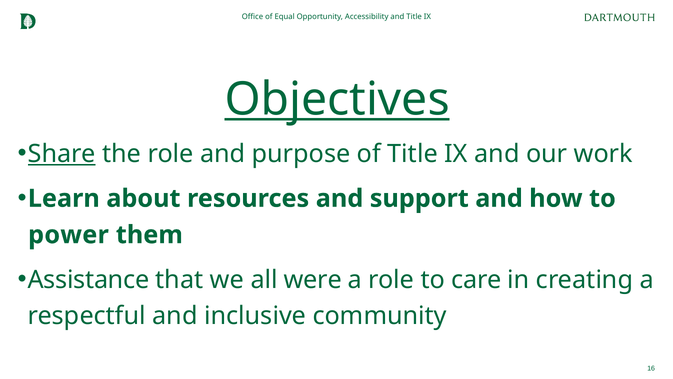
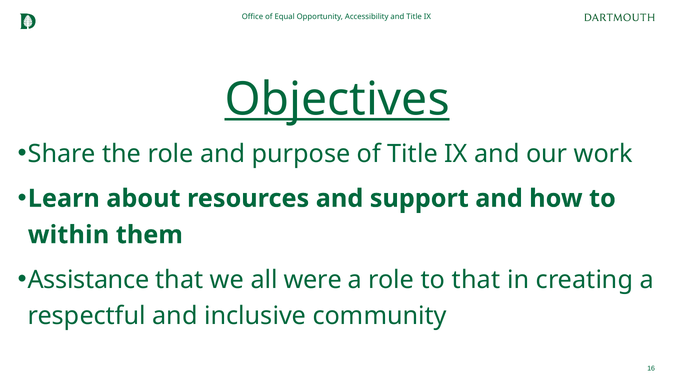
Share underline: present -> none
power: power -> within
to care: care -> that
